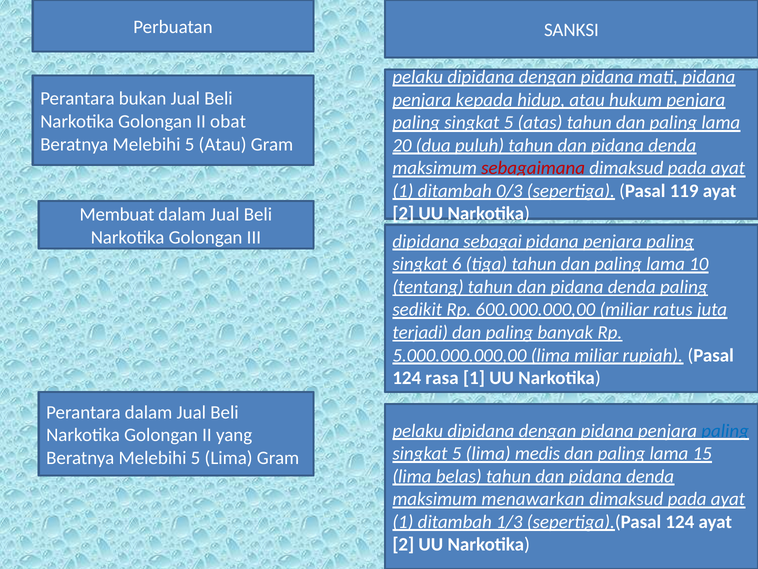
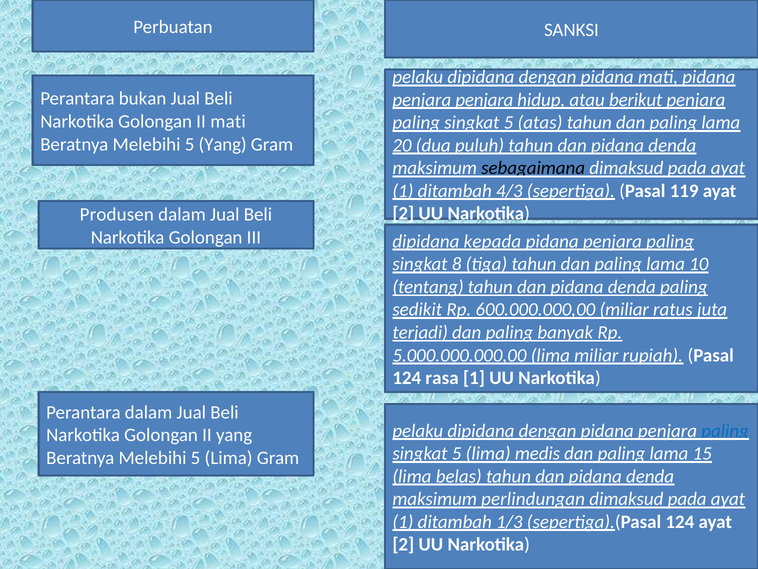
penjara kepada: kepada -> penjara
hukum: hukum -> berikut
II obat: obat -> mati
5 Atau: Atau -> Yang
sebagaimana colour: red -> black
0/3: 0/3 -> 4/3
Membuat: Membuat -> Produsen
sebagai: sebagai -> kepada
6: 6 -> 8
menawarkan: menawarkan -> perlindungan
